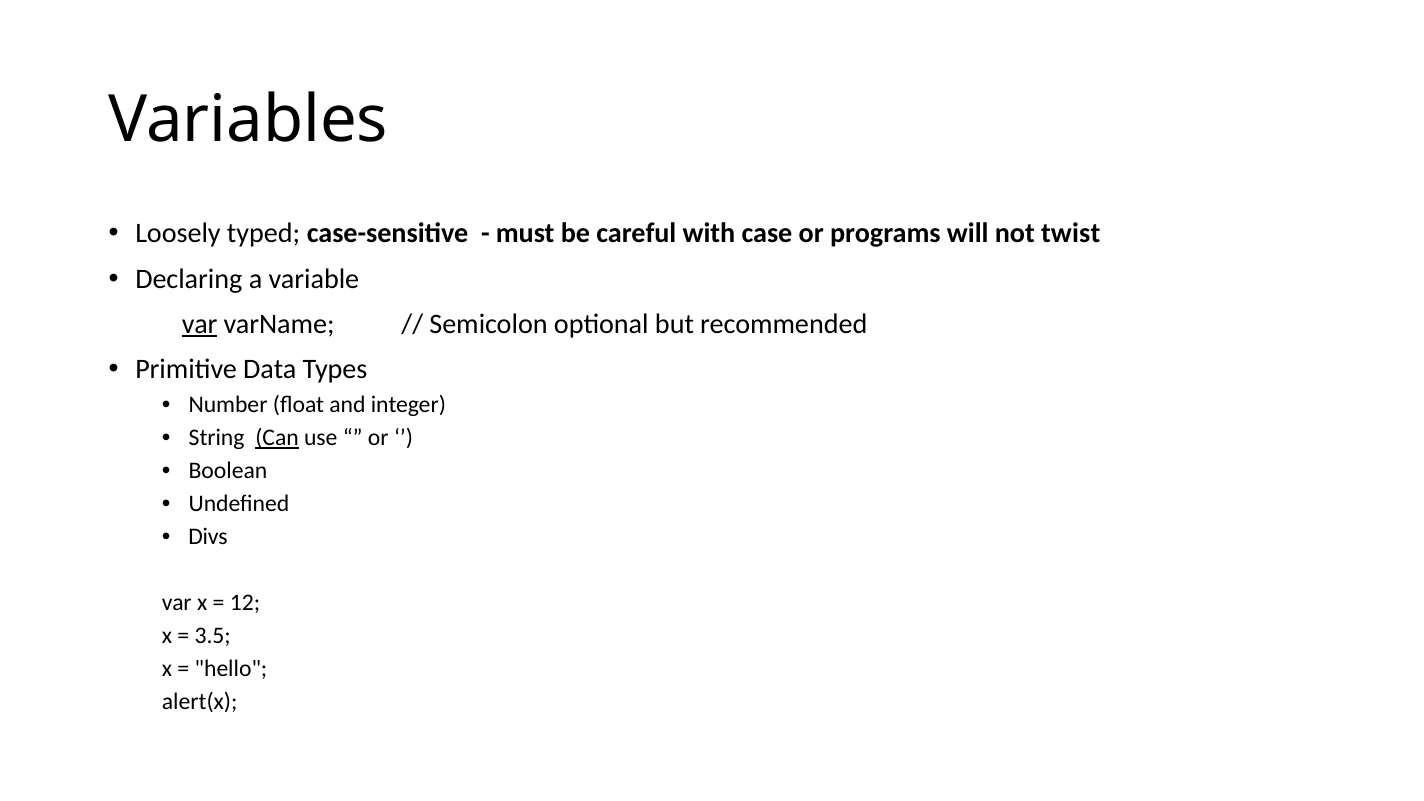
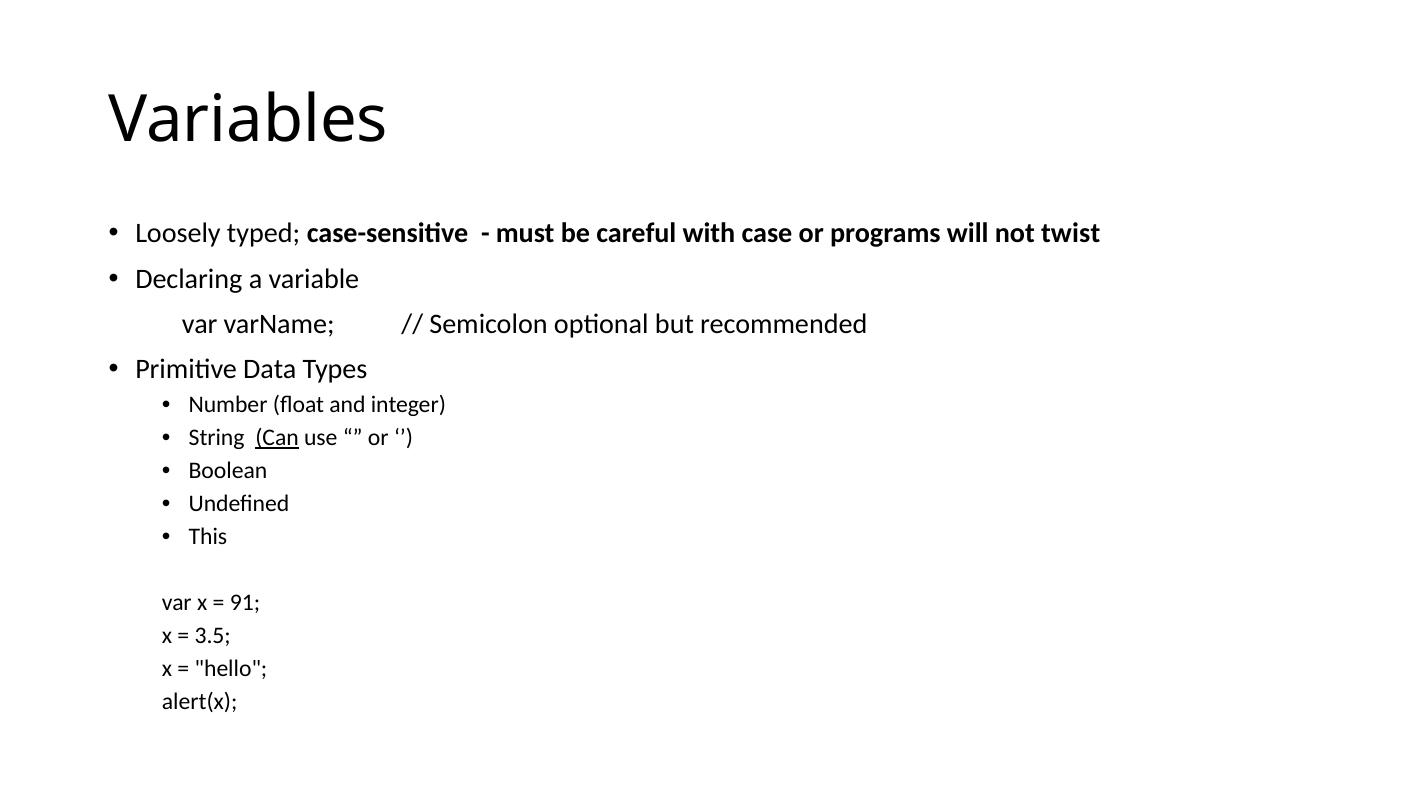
var at (200, 324) underline: present -> none
Divs: Divs -> This
12: 12 -> 91
